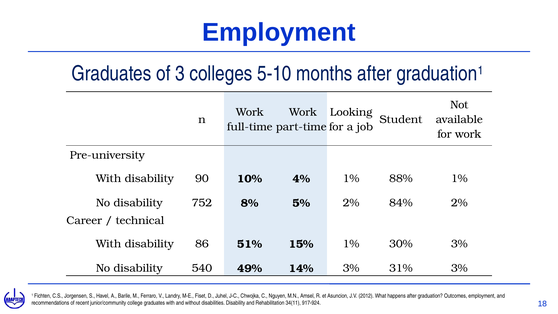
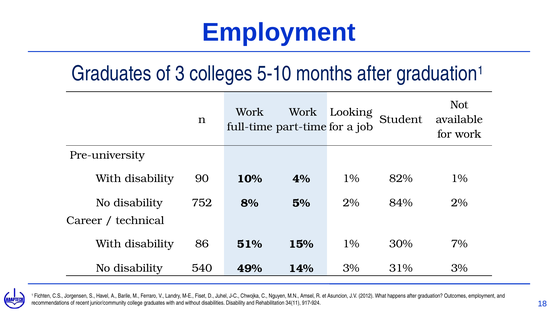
88%: 88% -> 82%
30% 3%: 3% -> 7%
